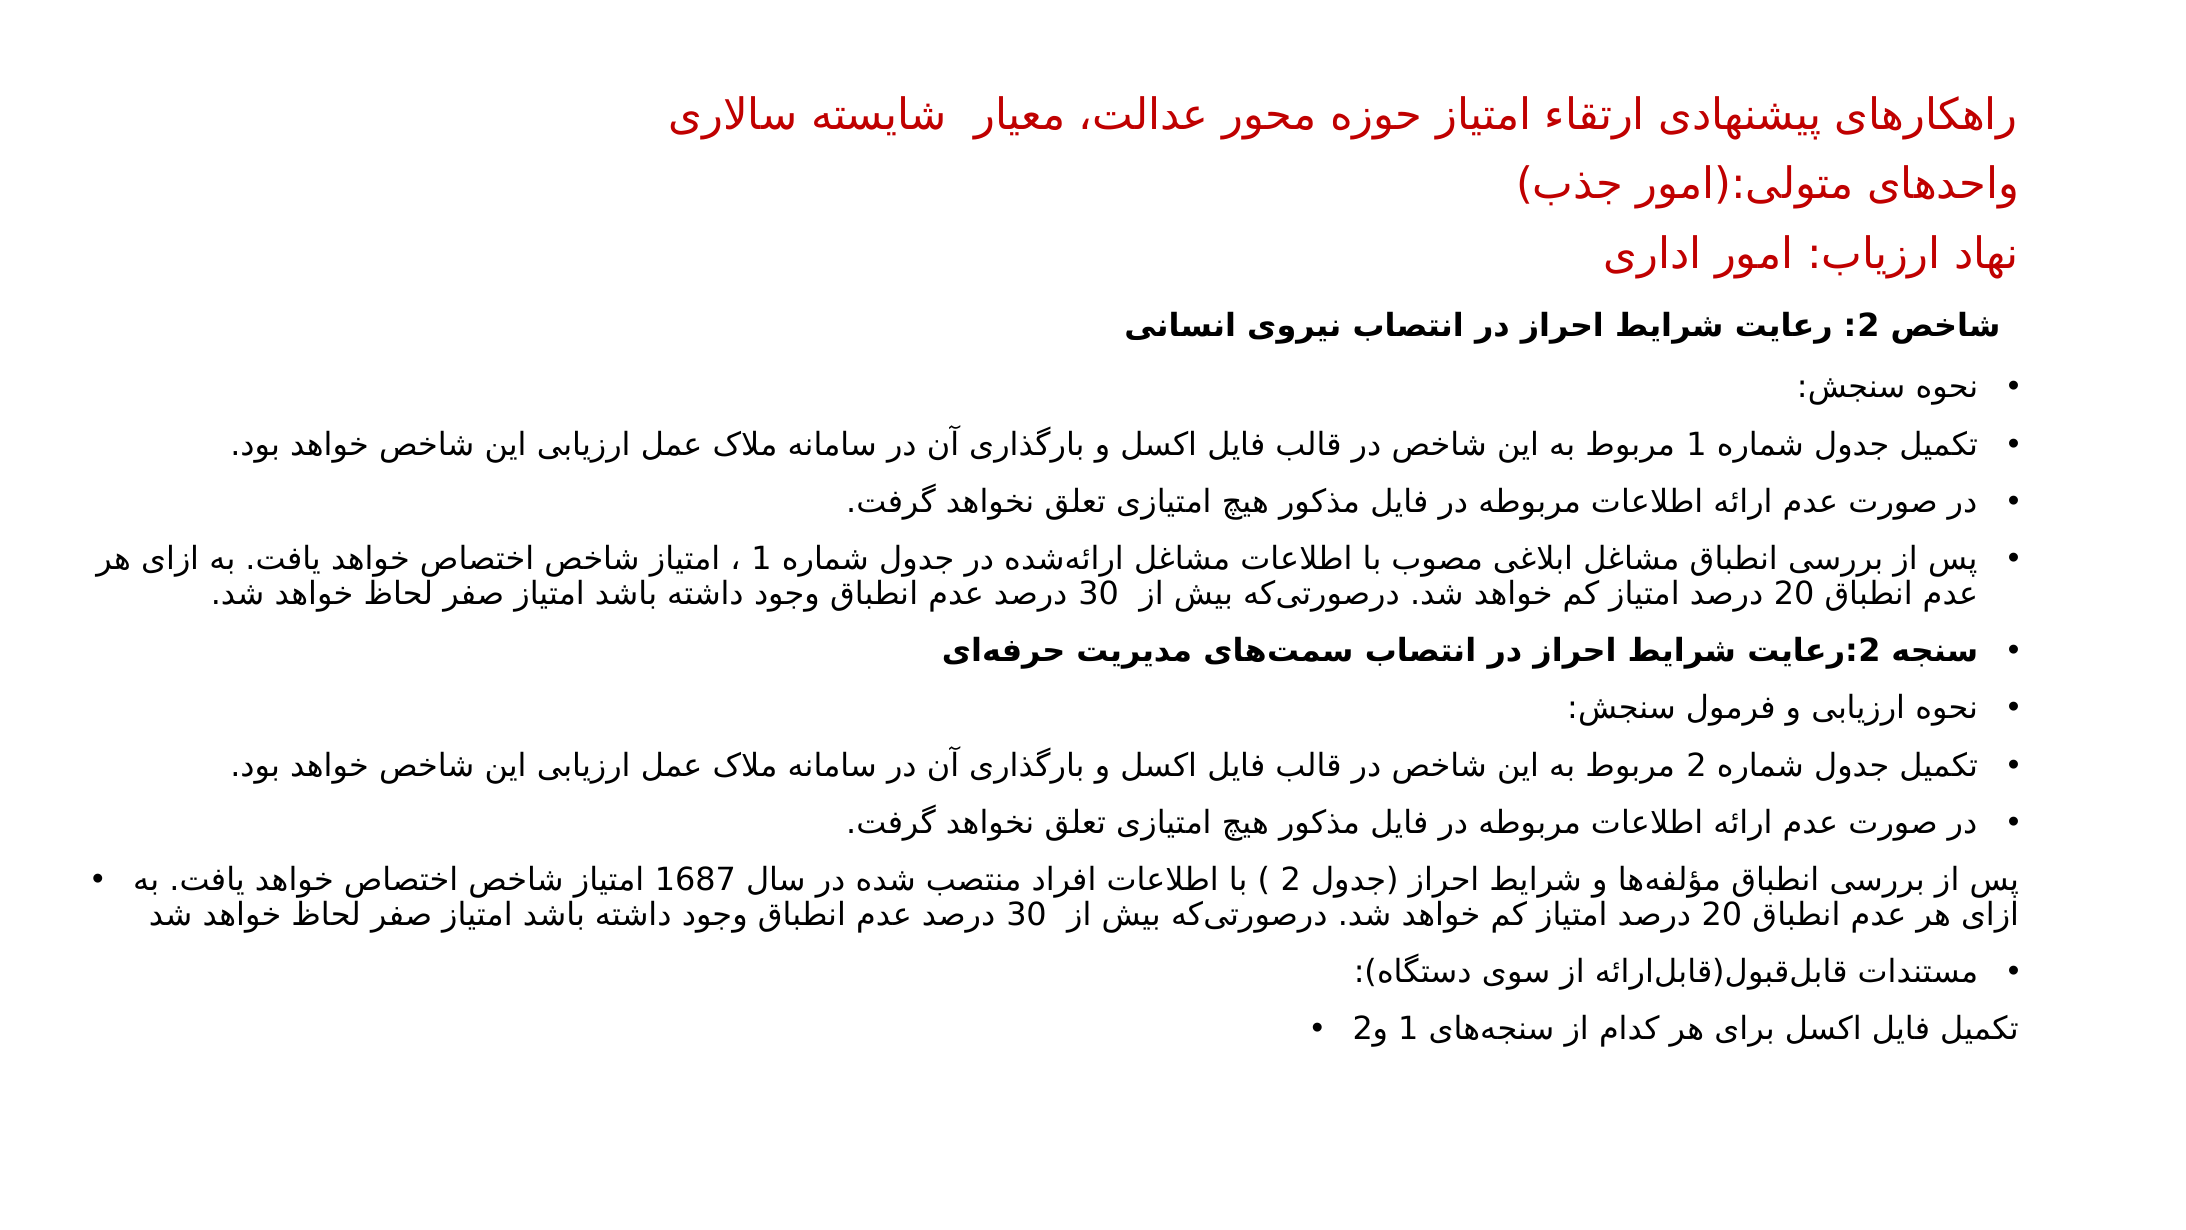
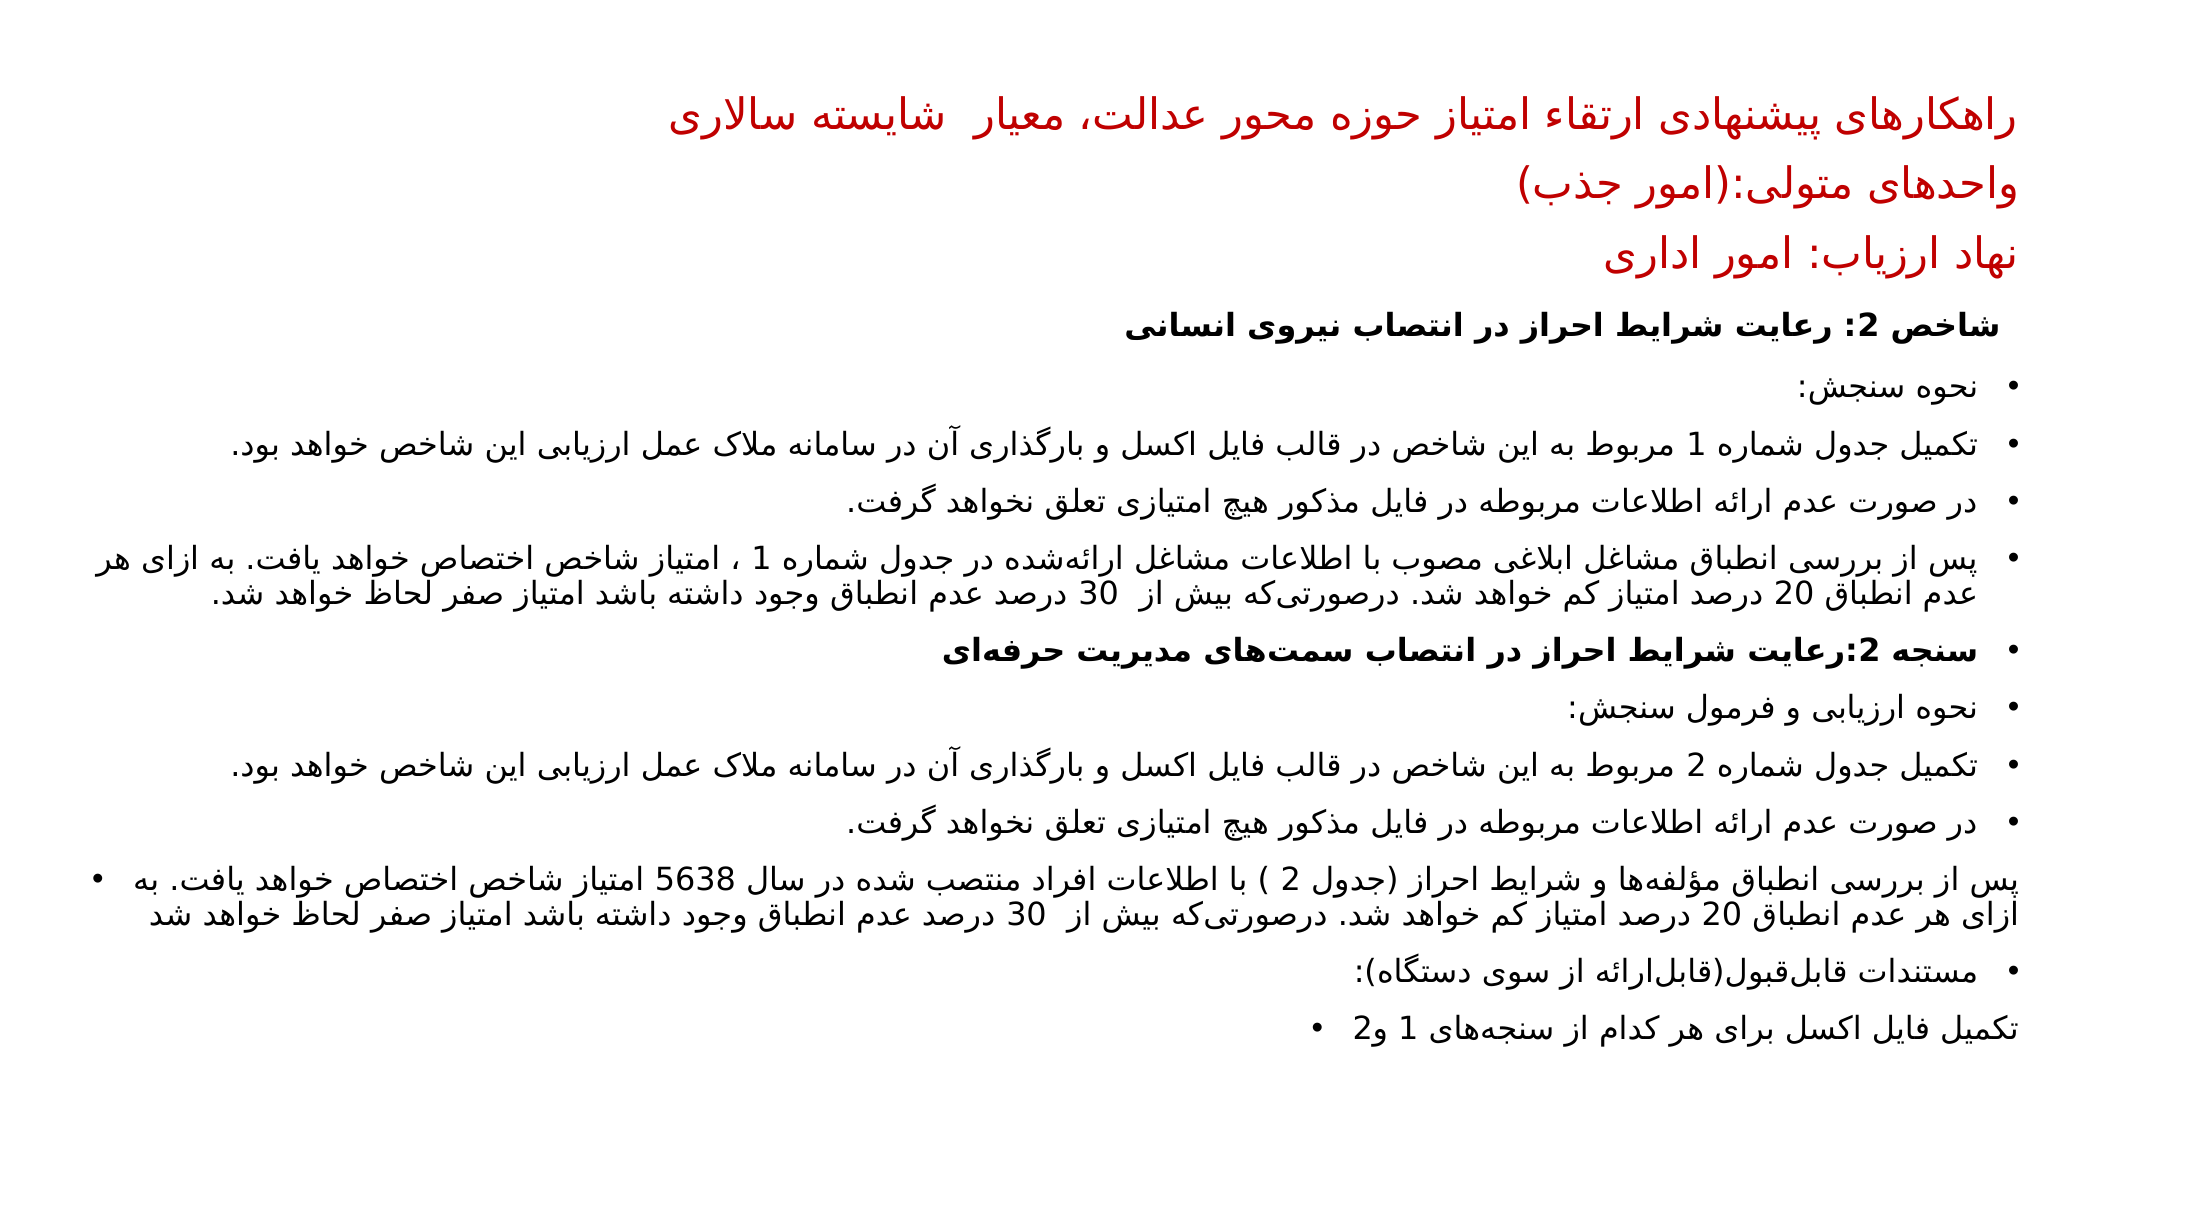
1687: 1687 -> 5638
